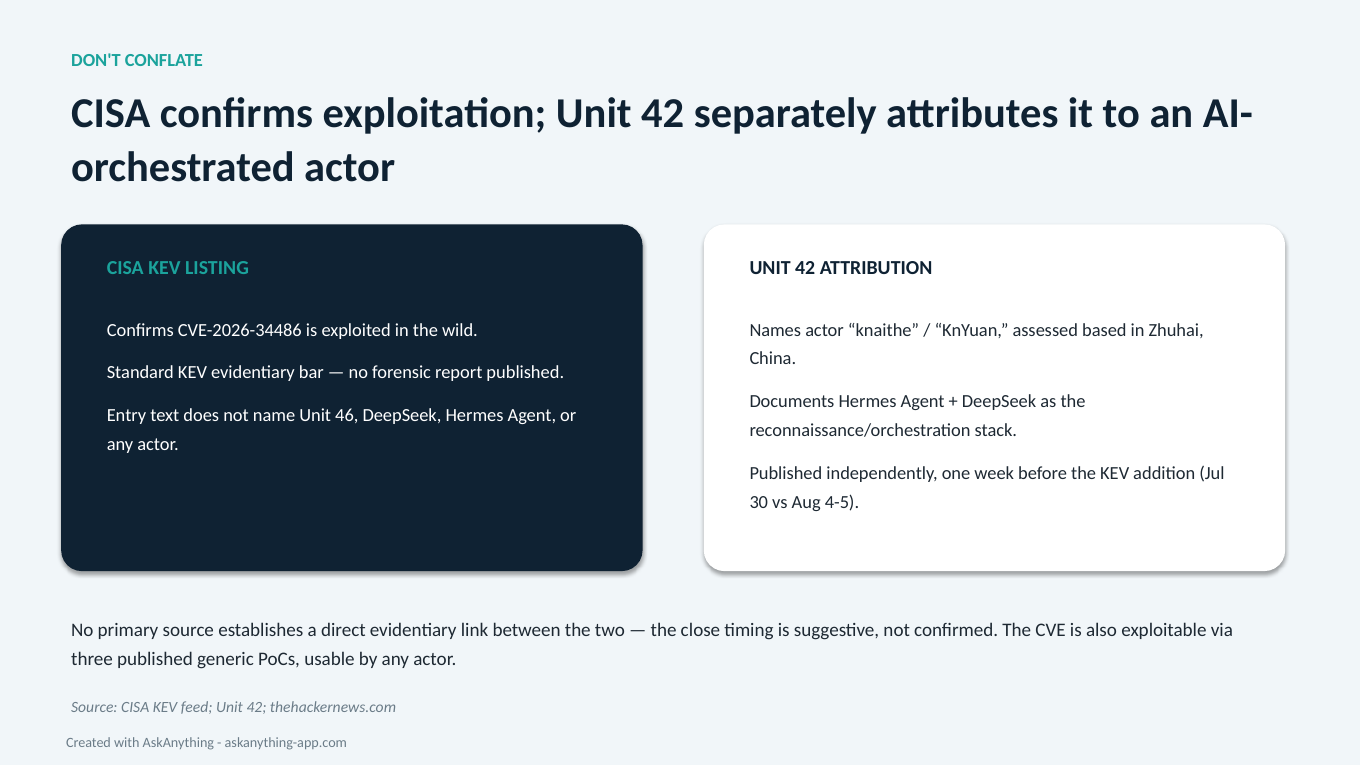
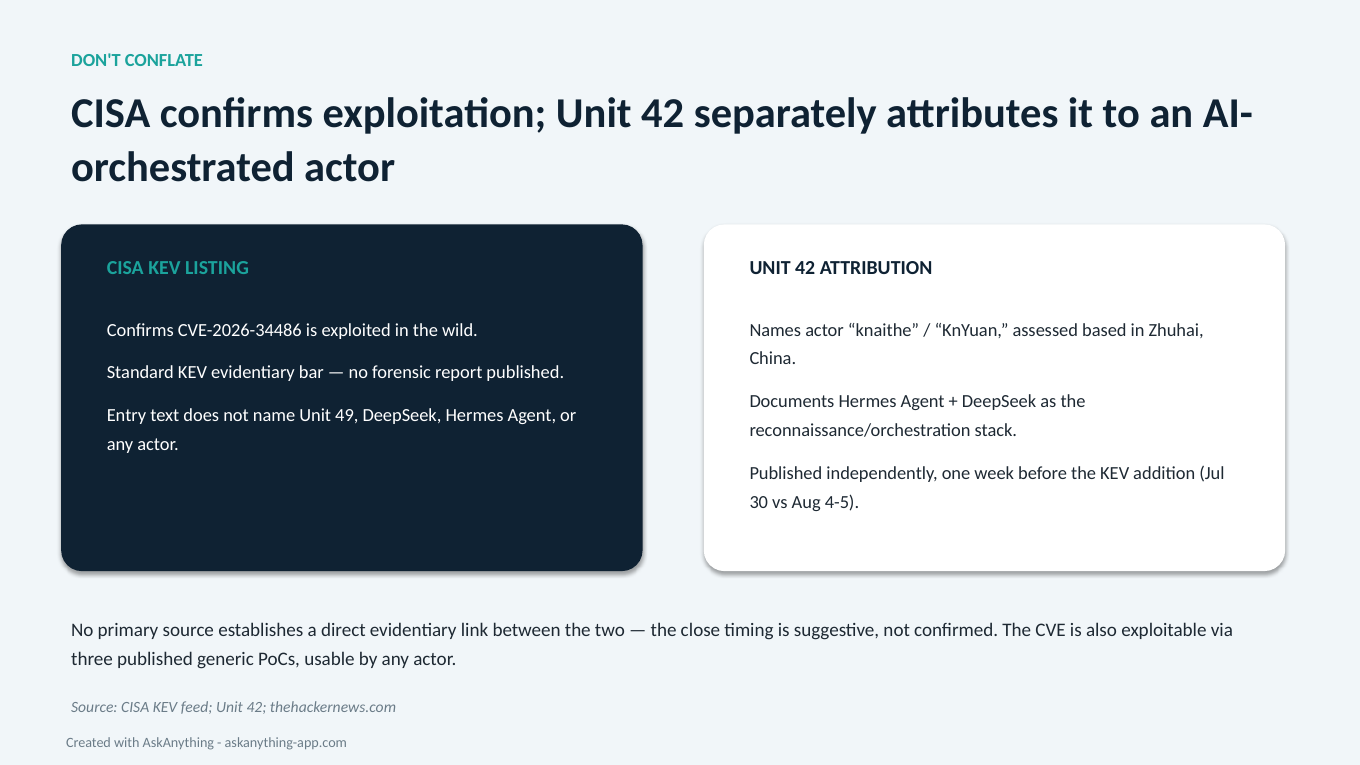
46: 46 -> 49
